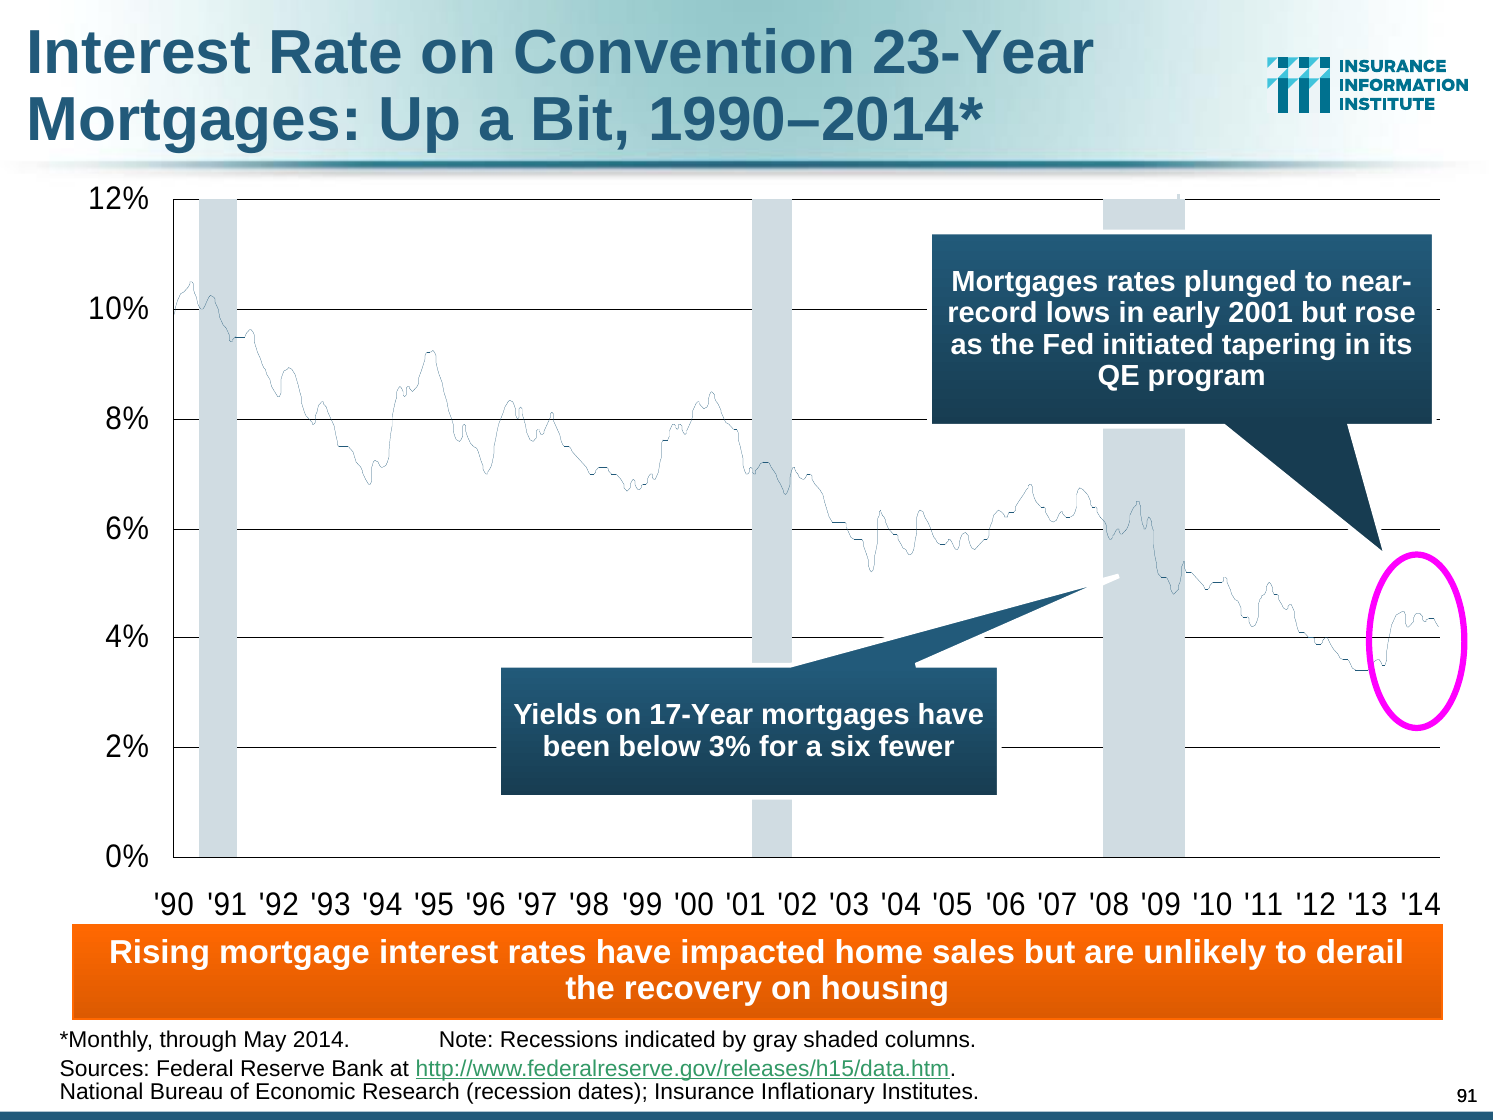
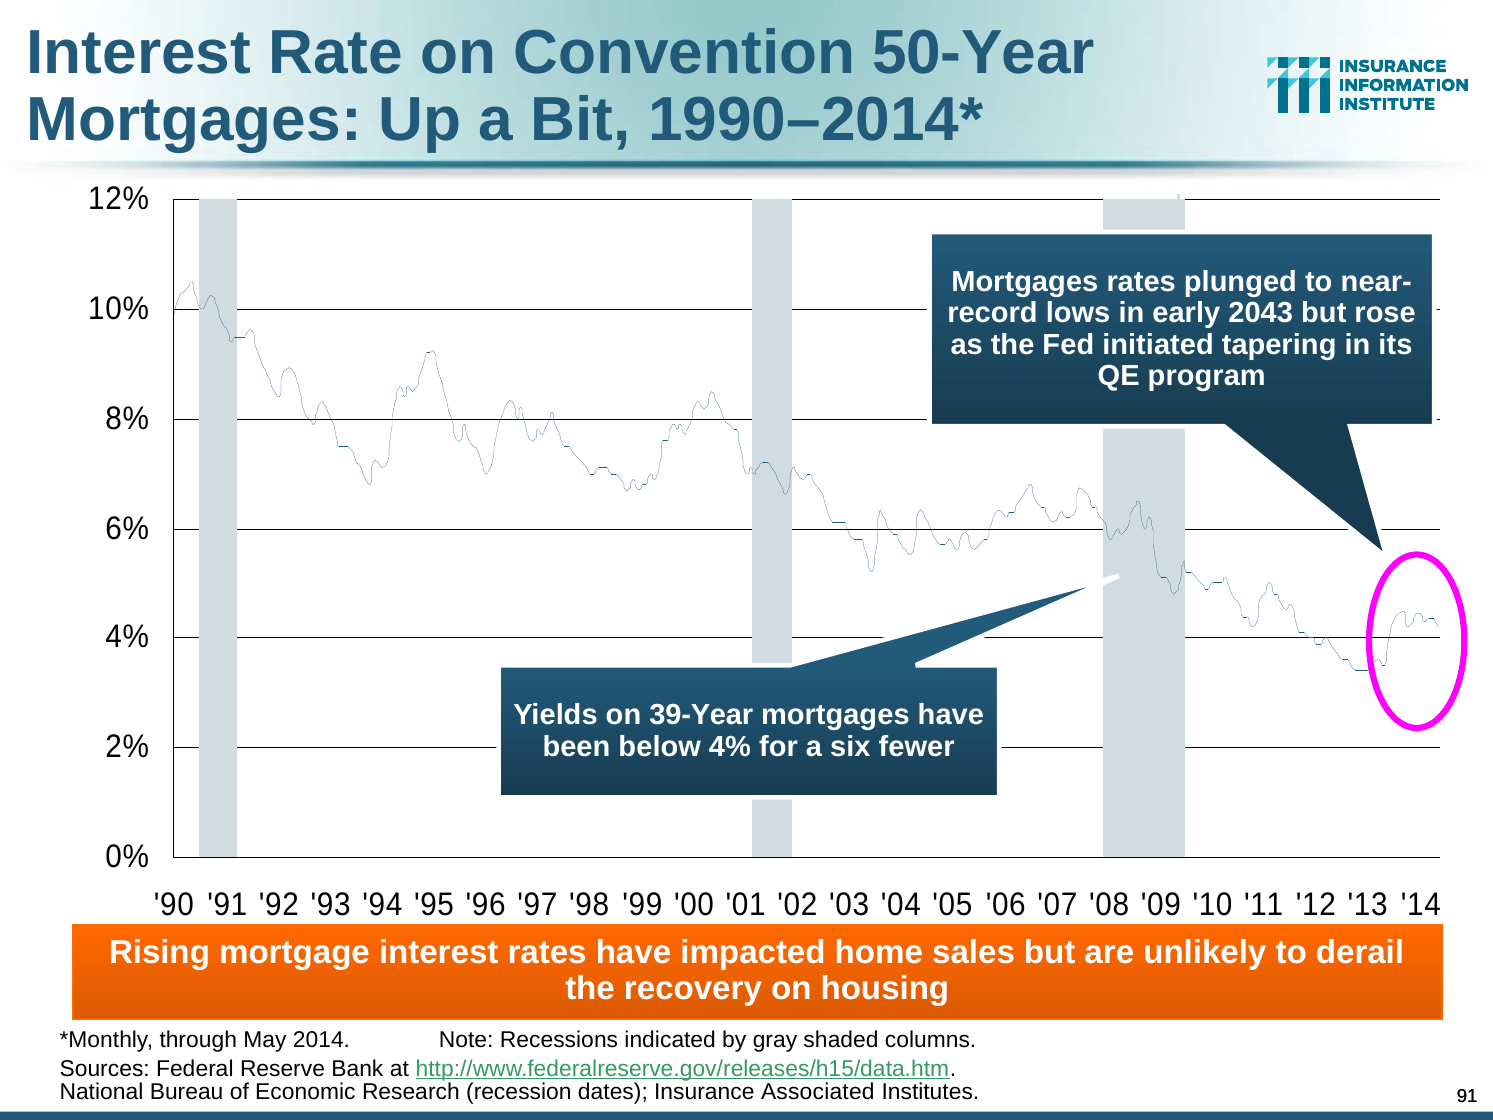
23-Year: 23-Year -> 50-Year
2001: 2001 -> 2043
17-Year: 17-Year -> 39-Year
below 3%: 3% -> 4%
Inflationary: Inflationary -> Associated
